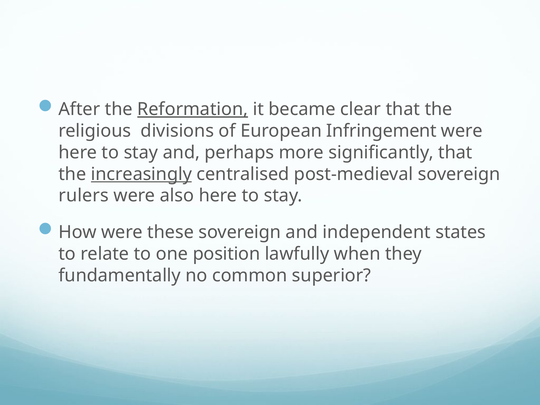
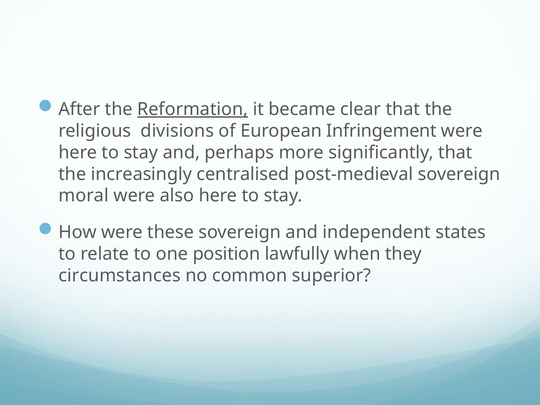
increasingly underline: present -> none
rulers: rulers -> moral
fundamentally: fundamentally -> circumstances
